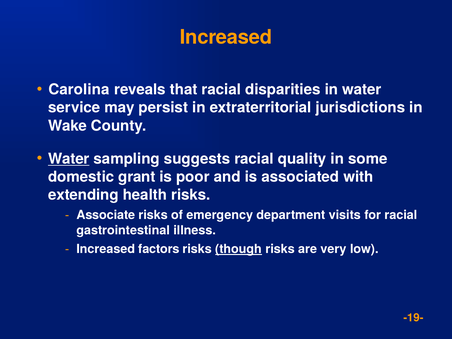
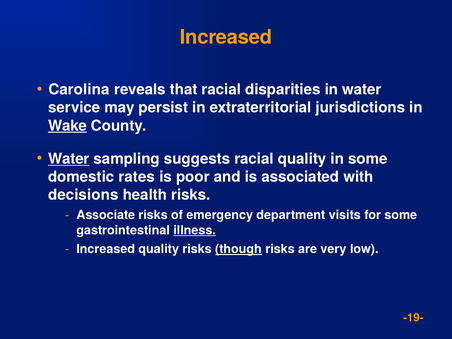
Wake underline: none -> present
grant: grant -> rates
extending: extending -> decisions
for racial: racial -> some
illness underline: none -> present
Increased factors: factors -> quality
